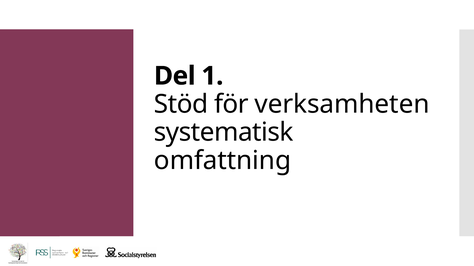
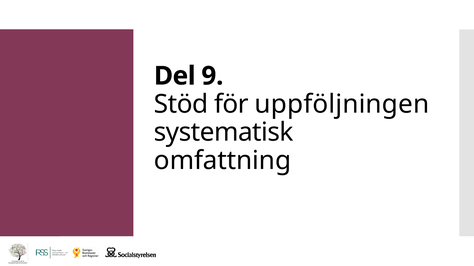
1: 1 -> 9
verksamheten: verksamheten -> uppföljningen
